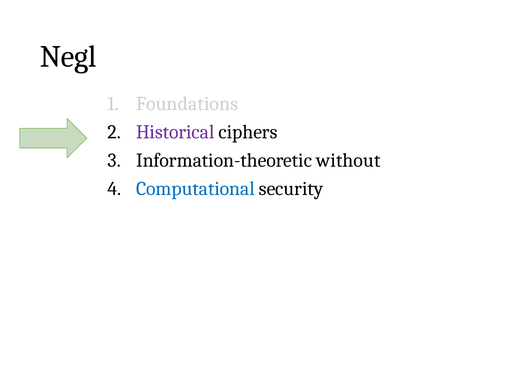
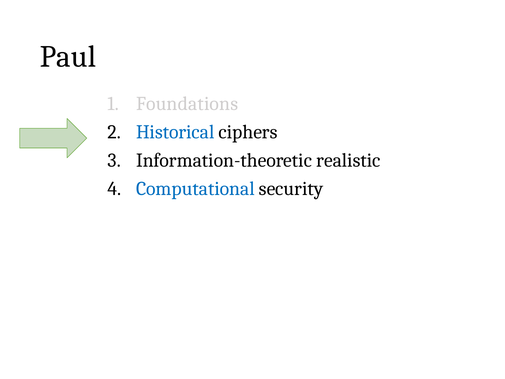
Negl: Negl -> Paul
Historical colour: purple -> blue
without: without -> realistic
